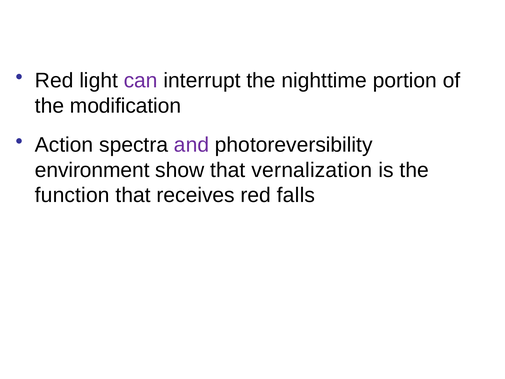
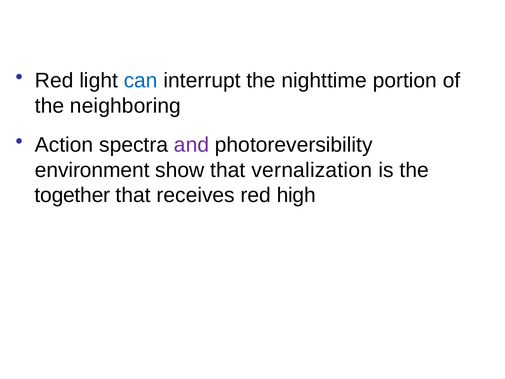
can colour: purple -> blue
modification: modification -> neighboring
function: function -> together
falls: falls -> high
